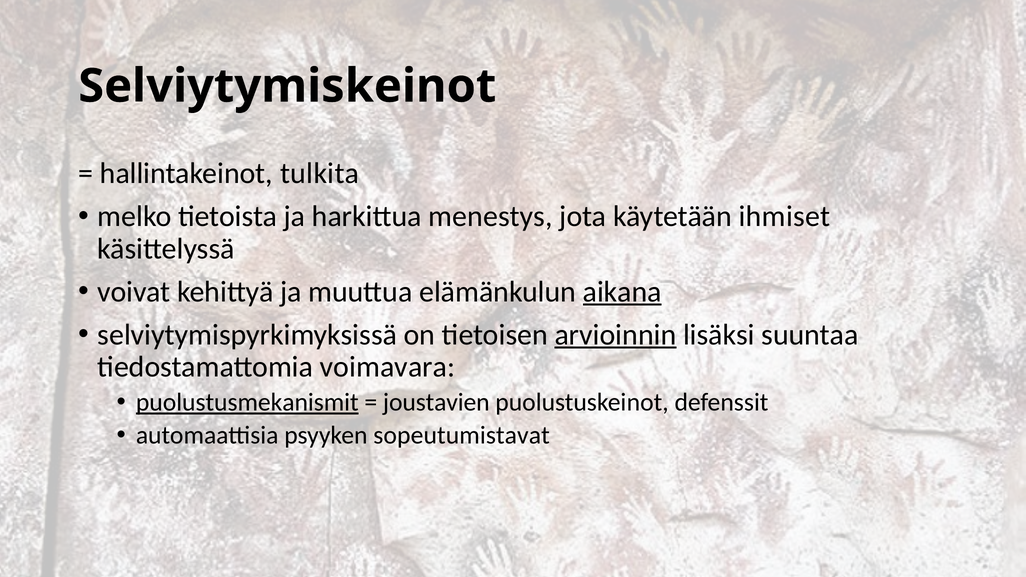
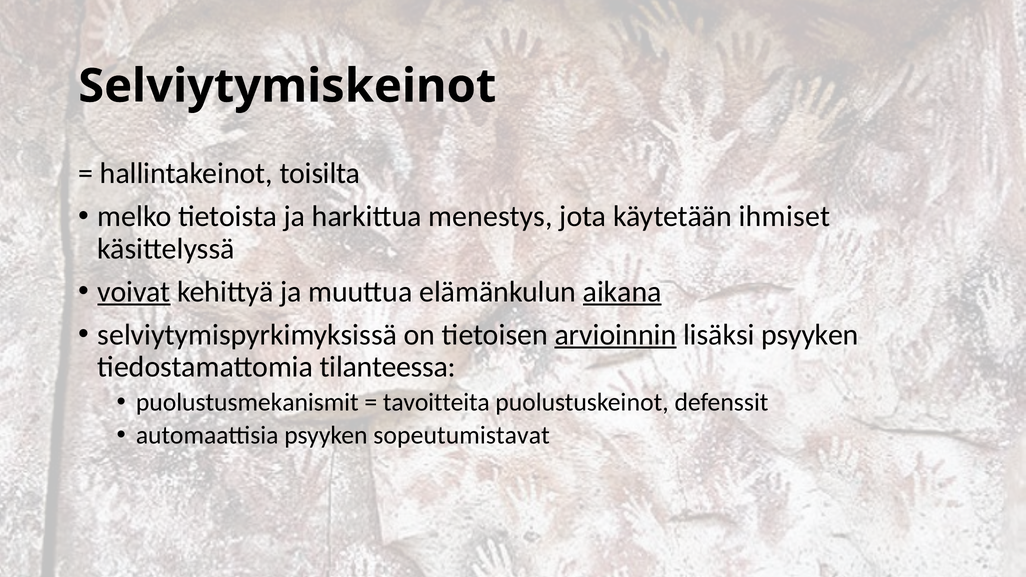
tulkita: tulkita -> toisilta
voivat underline: none -> present
lisäksi suuntaa: suuntaa -> psyyken
voimavara: voimavara -> tilanteessa
puolustusmekanismit underline: present -> none
joustavien: joustavien -> tavoitteita
